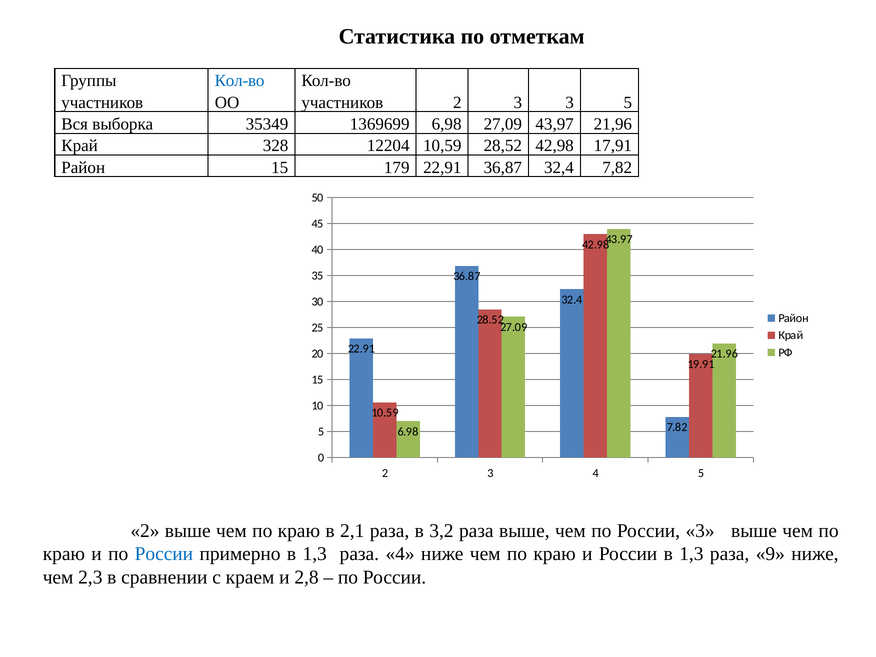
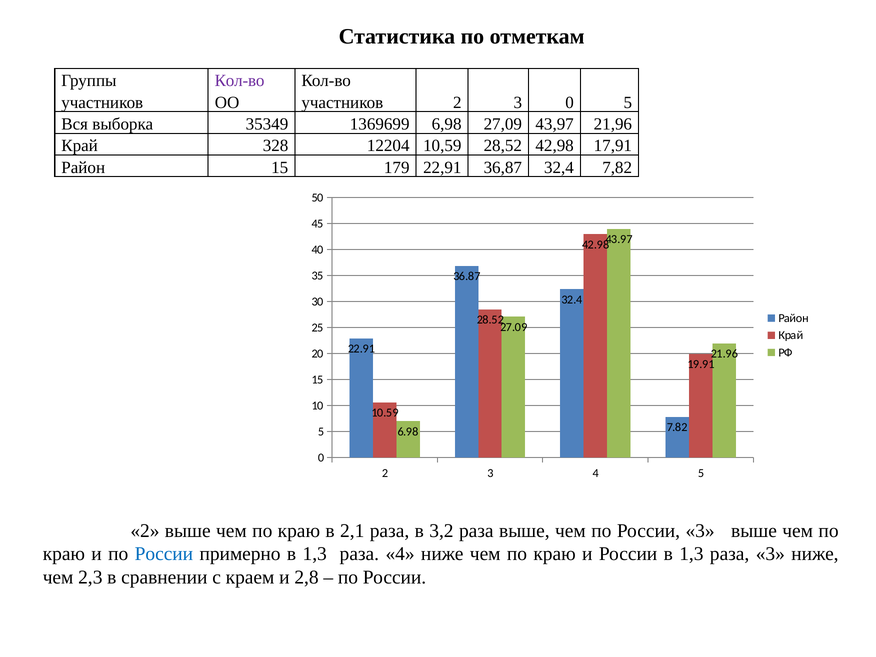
Кол-во at (240, 81) colour: blue -> purple
3 3: 3 -> 0
раза 9: 9 -> 3
